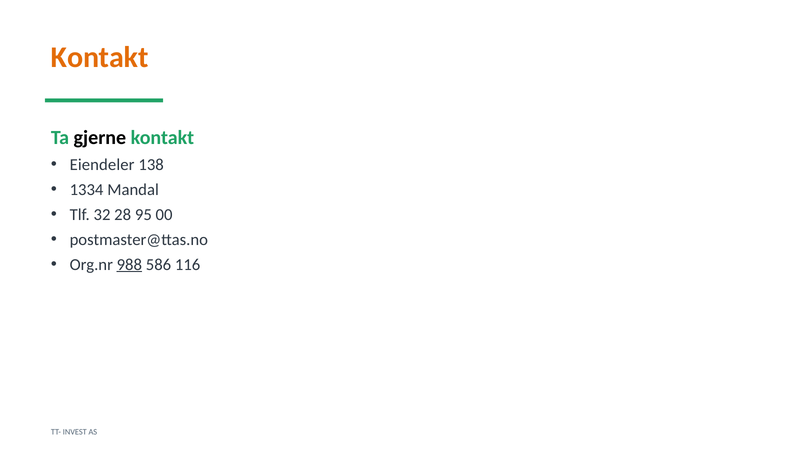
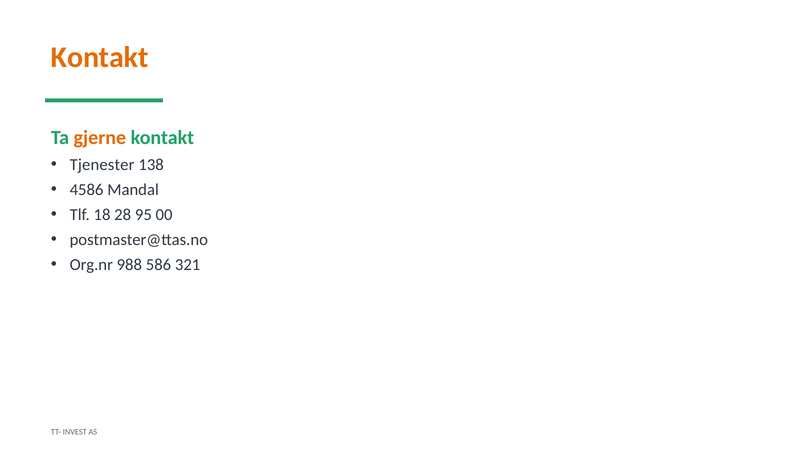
gjerne colour: black -> orange
Eiendeler: Eiendeler -> Tjenester
1334: 1334 -> 4586
32: 32 -> 18
988 underline: present -> none
116: 116 -> 321
